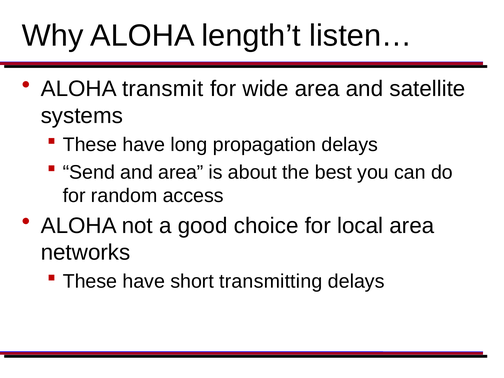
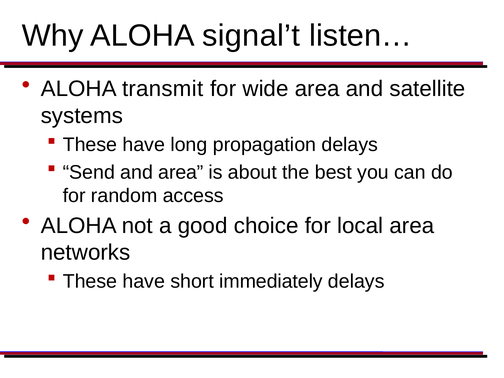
length’t: length’t -> signal’t
transmitting: transmitting -> immediately
